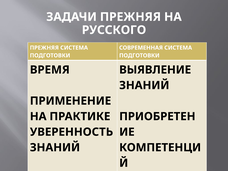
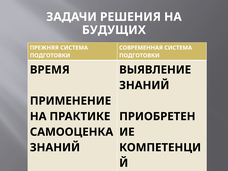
ЗАДАЧИ ПРЕЖНЯЯ: ПРЕЖНЯЯ -> РЕШЕНИЯ
РУССКОГО: РУССКОГО -> БУДУЩИХ
УВЕРЕННОСТЬ: УВЕРЕННОСТЬ -> САМООЦЕНКА
